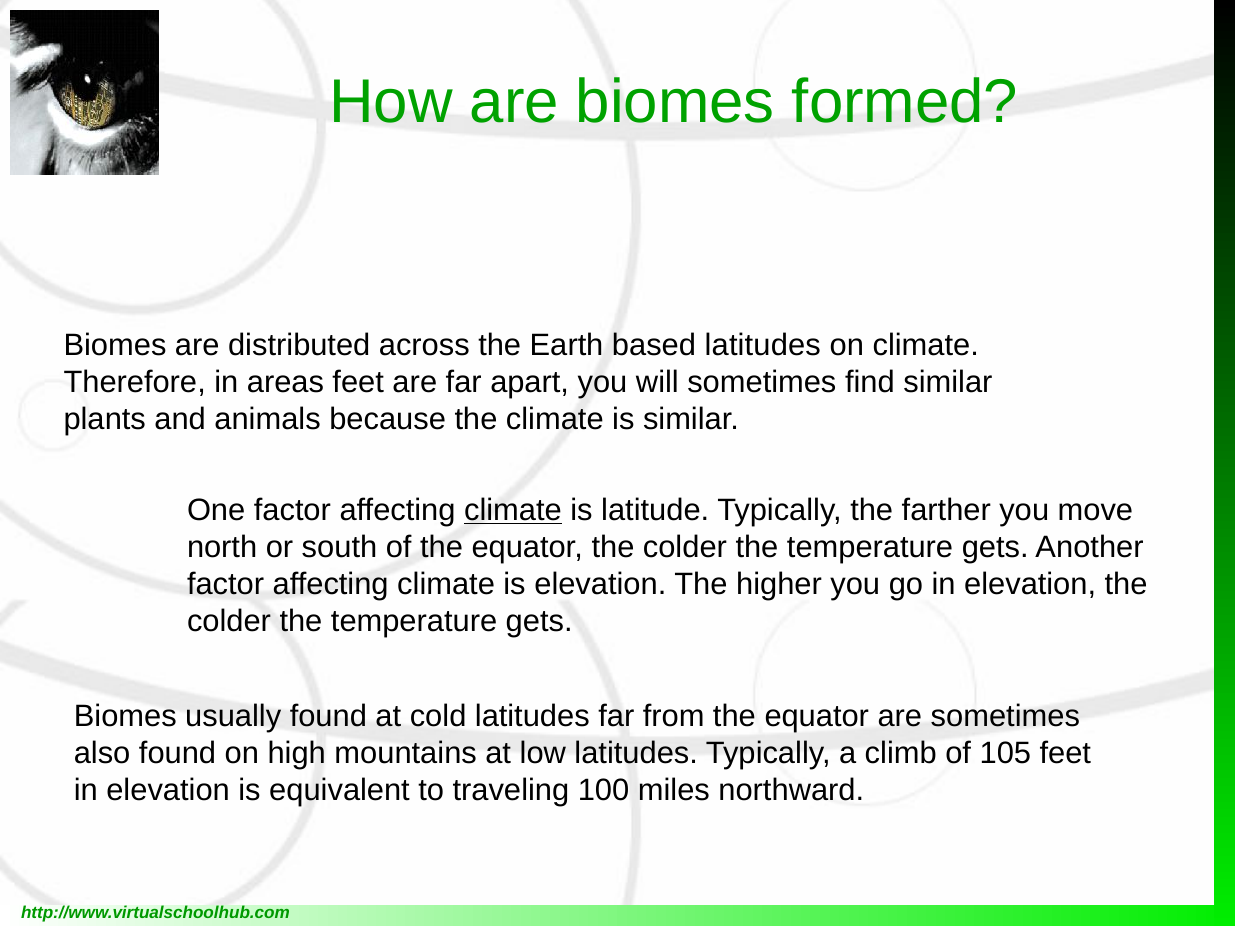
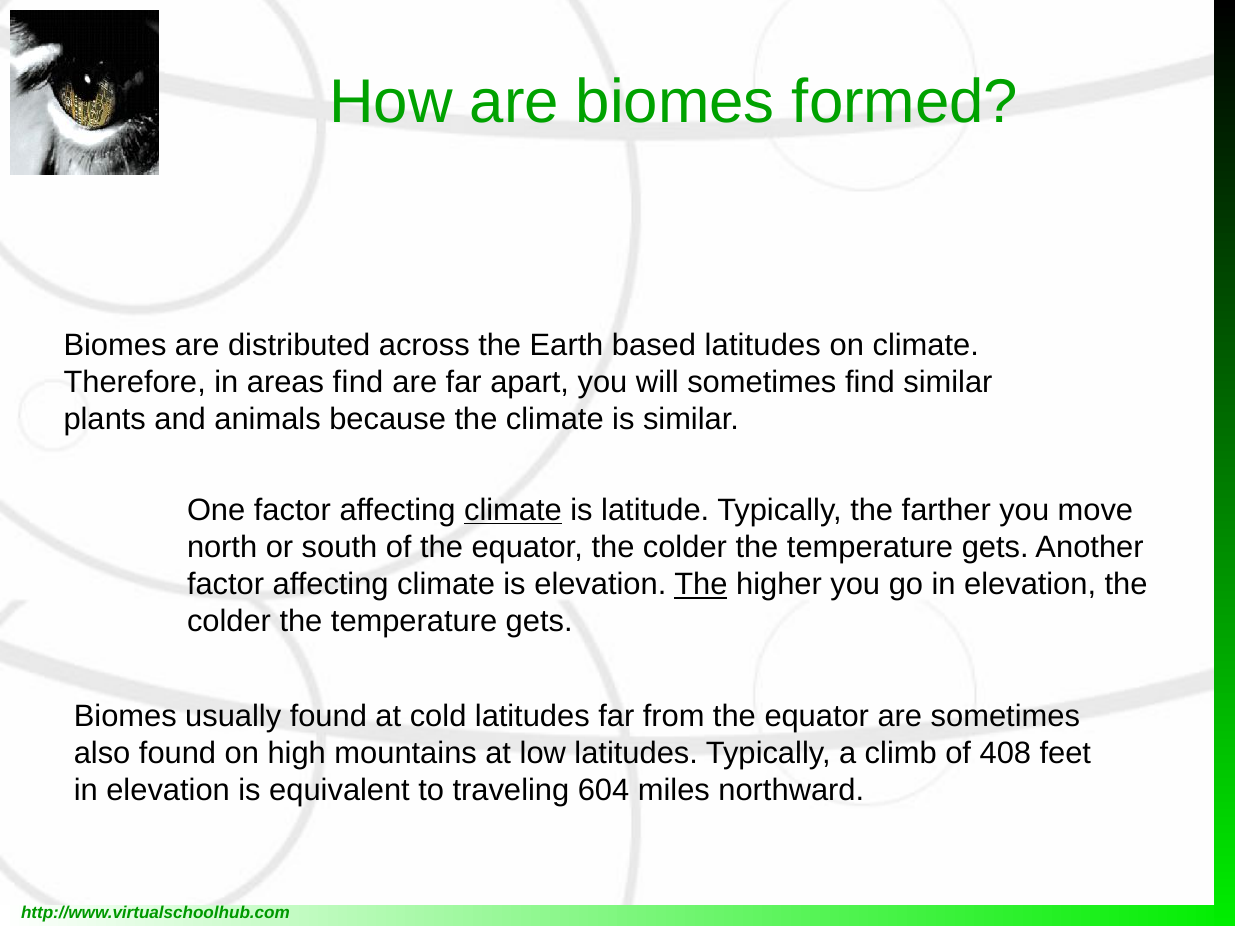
areas feet: feet -> find
The at (701, 585) underline: none -> present
105: 105 -> 408
100: 100 -> 604
